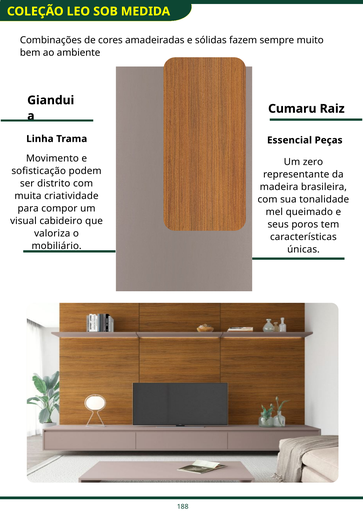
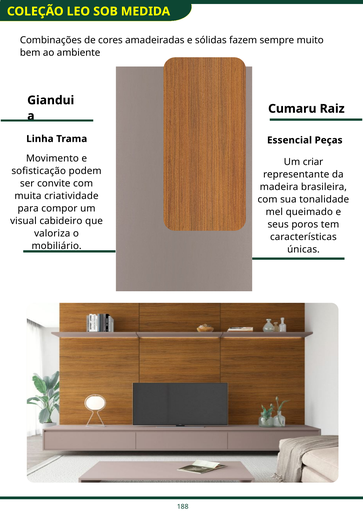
zero: zero -> criar
distrito: distrito -> convite
